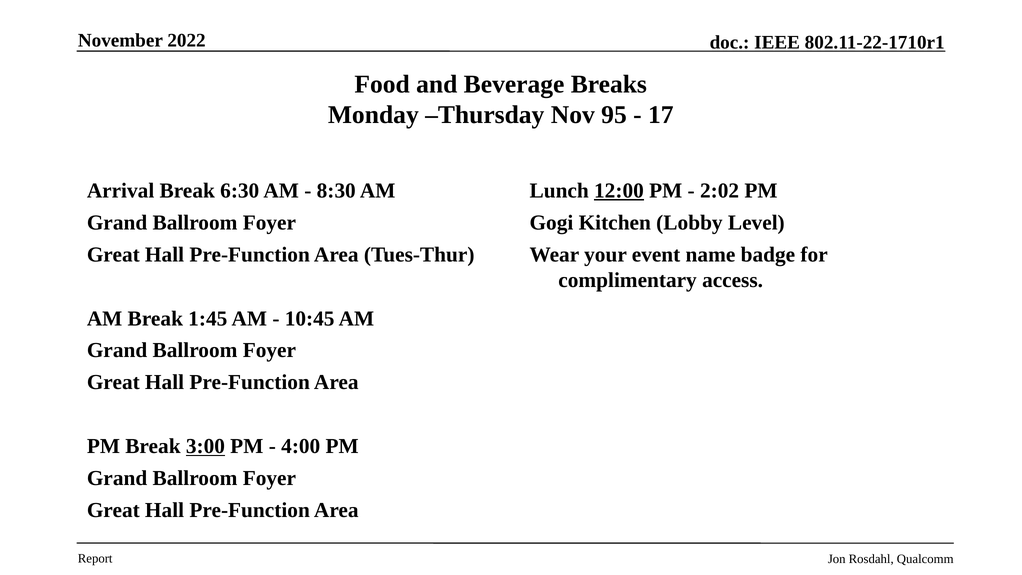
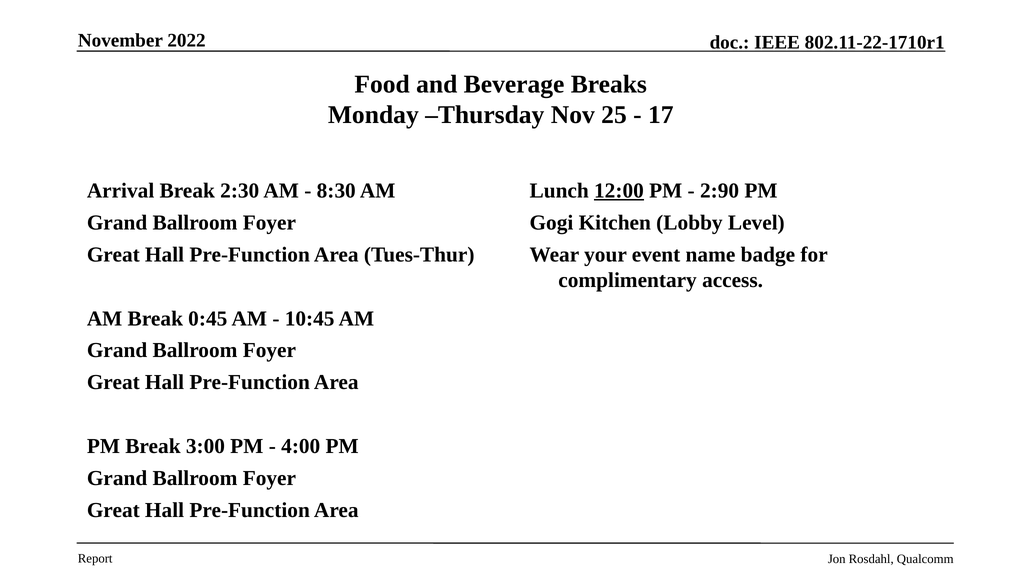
95: 95 -> 25
6:30: 6:30 -> 2:30
2:02: 2:02 -> 2:90
1:45: 1:45 -> 0:45
3:00 underline: present -> none
